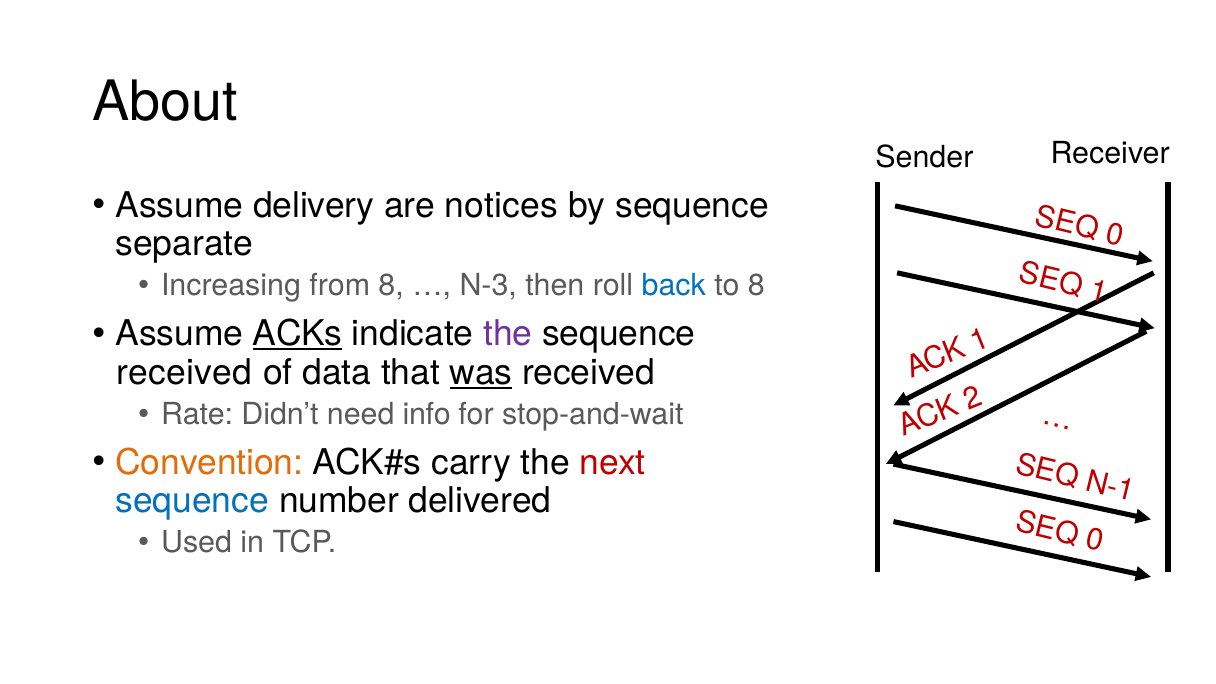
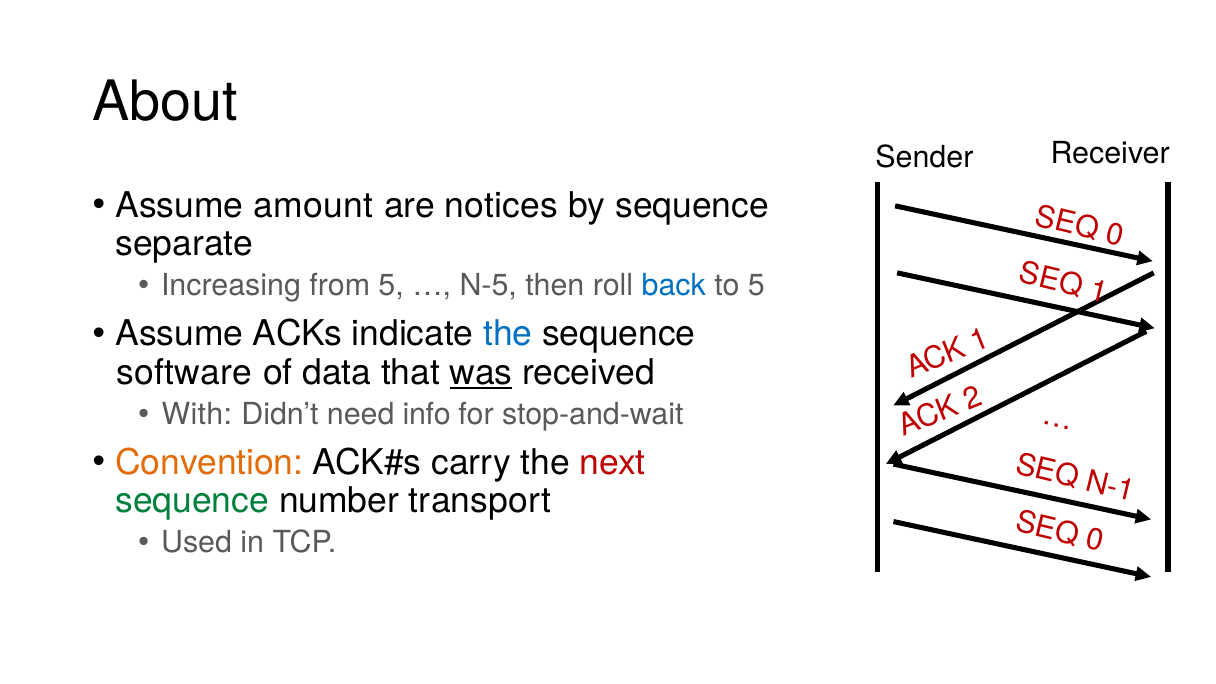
delivery: delivery -> amount
from 8: 8 -> 5
N-3: N-3 -> N-5
to 8: 8 -> 5
ACKs underline: present -> none
the at (508, 334) colour: purple -> blue
received at (184, 372): received -> software
Rate: Rate -> With
sequence at (192, 501) colour: blue -> green
delivered: delivered -> transport
